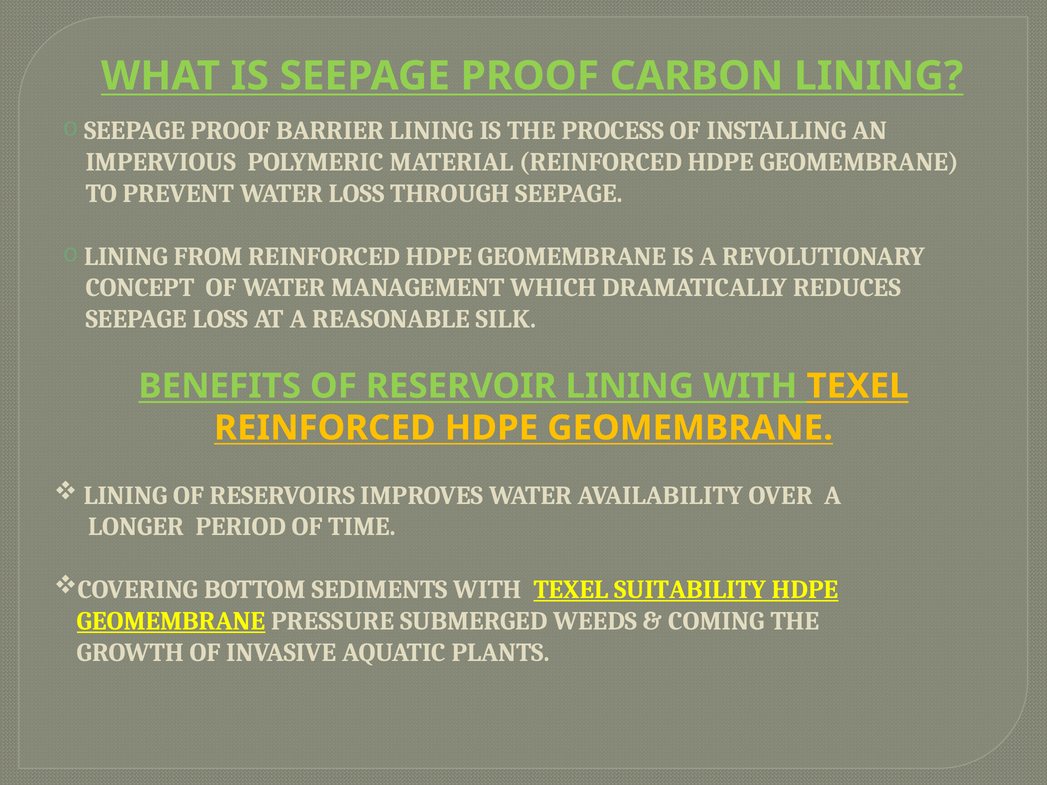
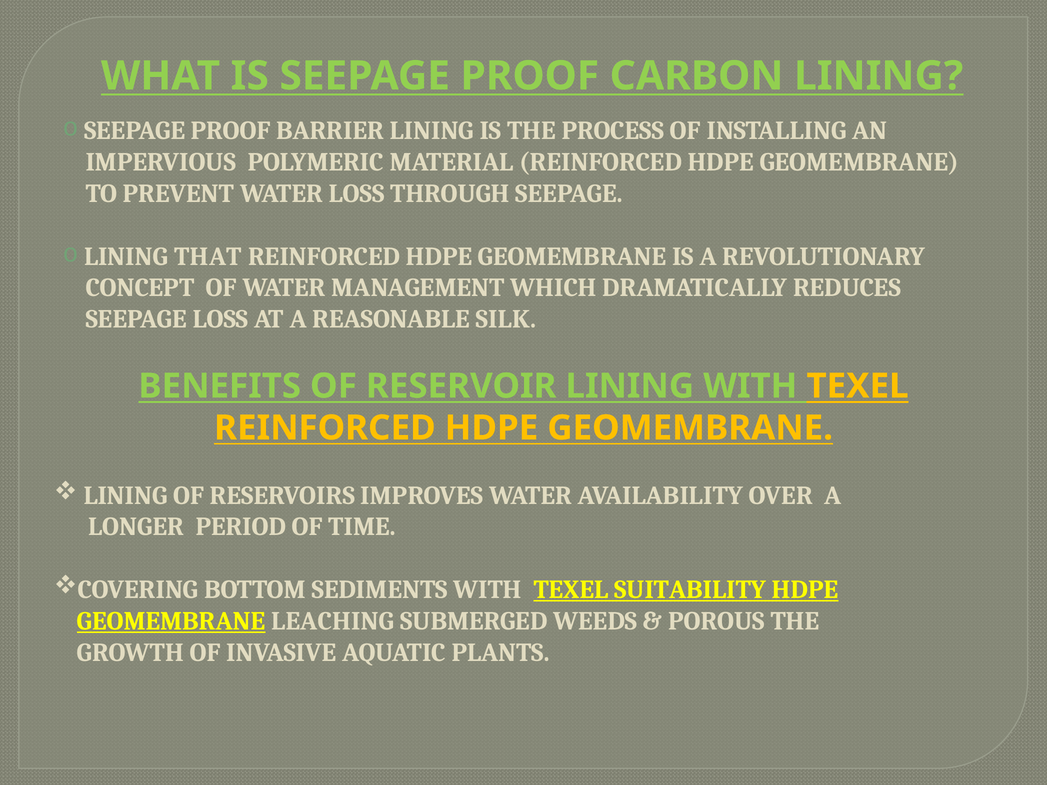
FROM: FROM -> THAT
PRESSURE: PRESSURE -> LEACHING
COMING: COMING -> POROUS
